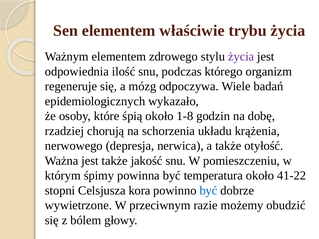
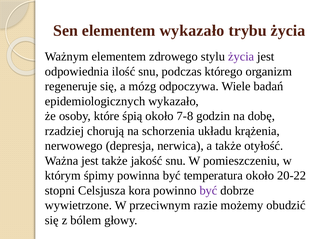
elementem właściwie: właściwie -> wykazało
1-8: 1-8 -> 7-8
41-22: 41-22 -> 20-22
być at (208, 191) colour: blue -> purple
